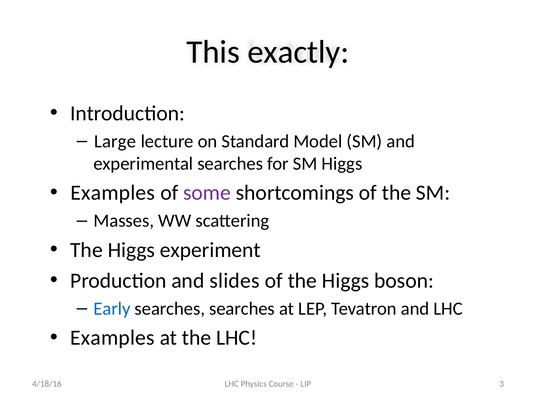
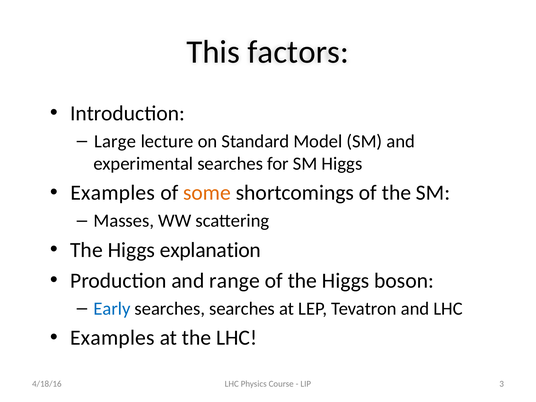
exactly: exactly -> factors
some colour: purple -> orange
experiment: experiment -> explanation
slides: slides -> range
